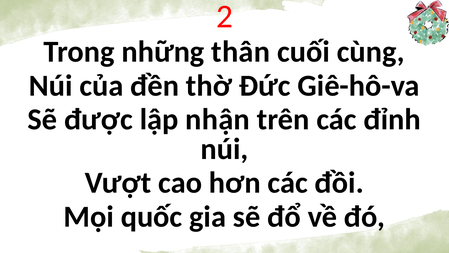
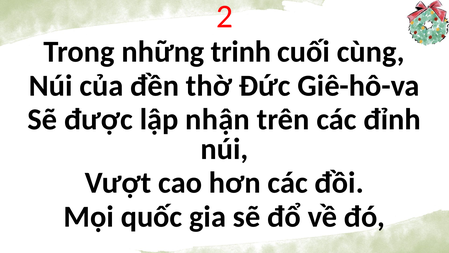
thân: thân -> trinh
